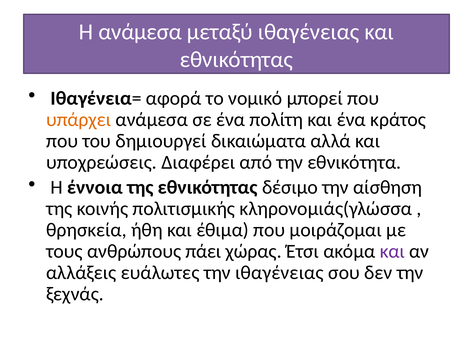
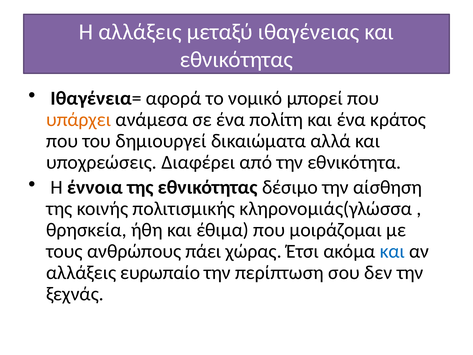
Η ανάμεσα: ανάμεσα -> αλλάξεις
και at (392, 251) colour: purple -> blue
ευάλωτες: ευάλωτες -> ευρωπαίο
την ιθαγένειας: ιθαγένειας -> περίπτωση
